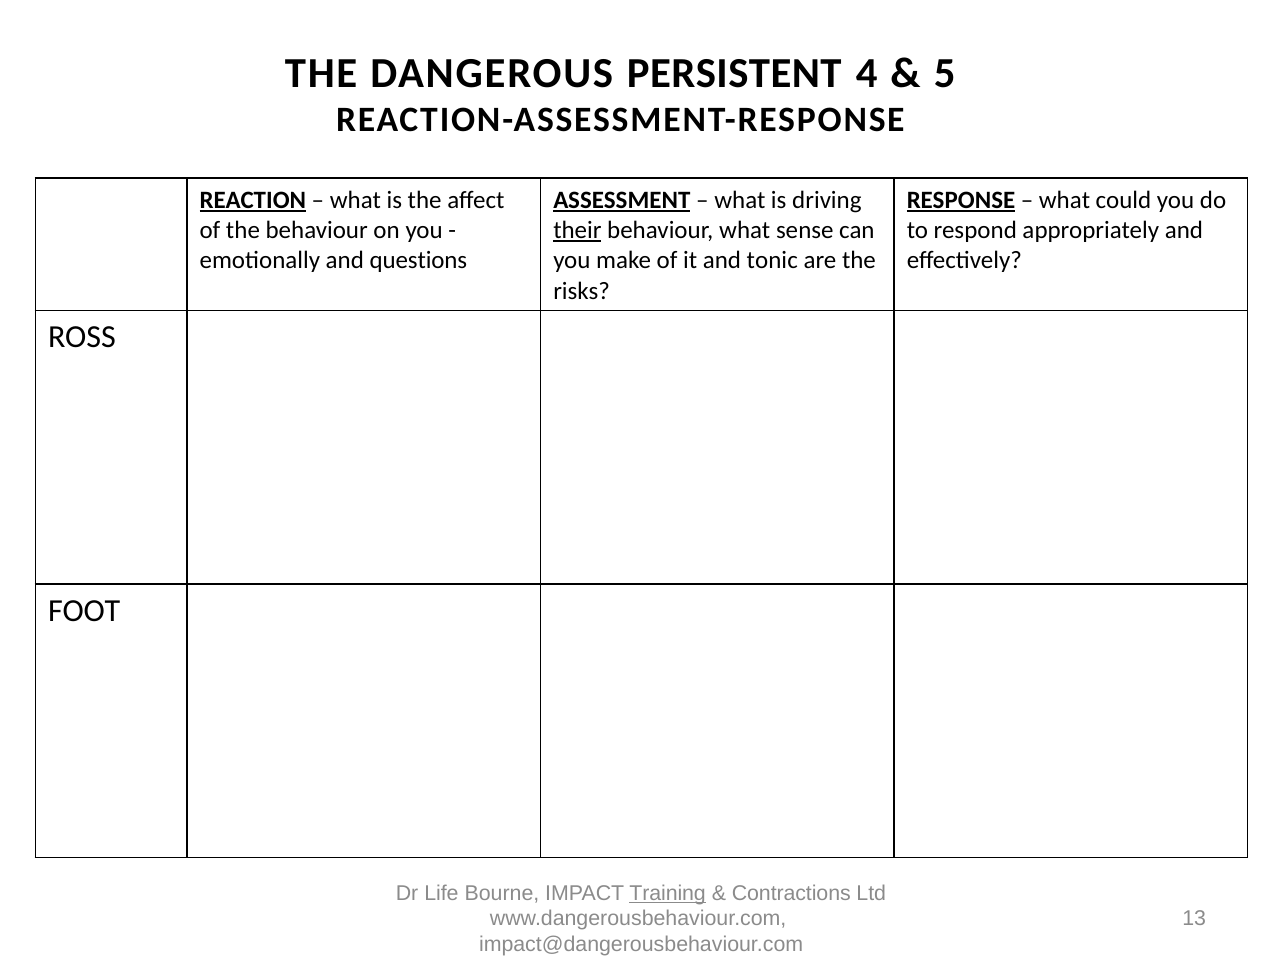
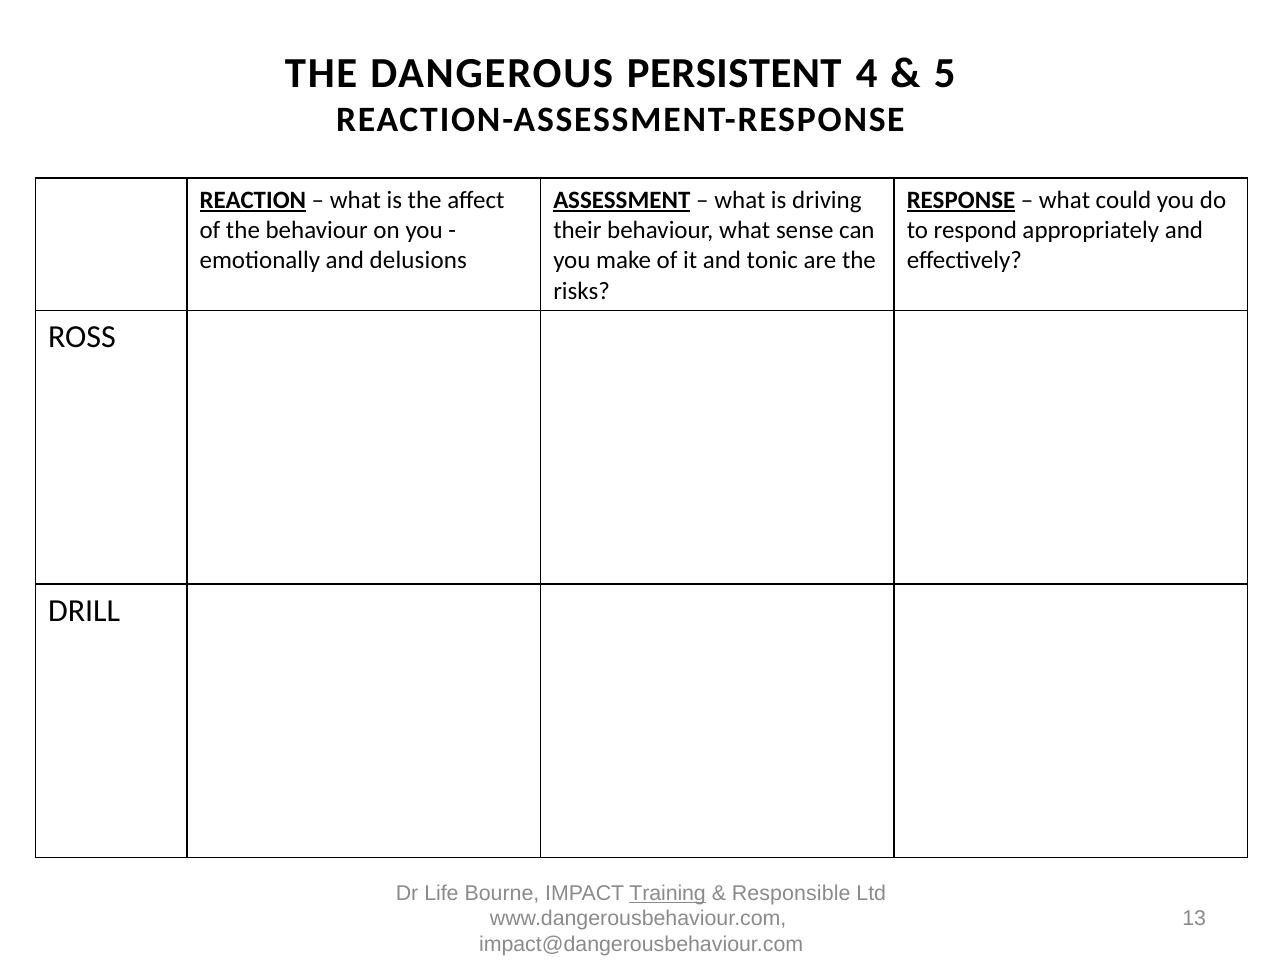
their underline: present -> none
questions: questions -> delusions
FOOT: FOOT -> DRILL
Contractions: Contractions -> Responsible
